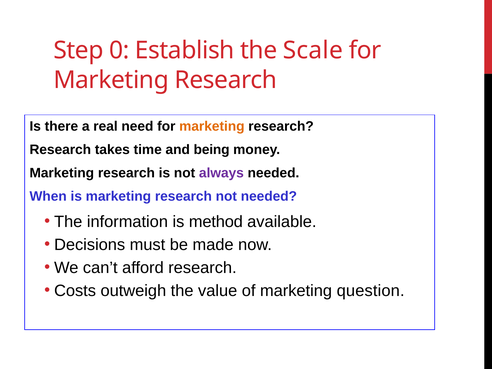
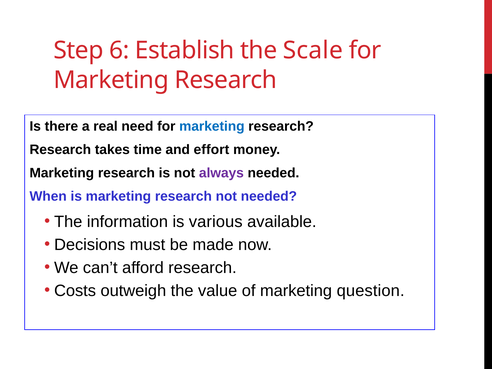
0: 0 -> 6
marketing at (212, 126) colour: orange -> blue
being: being -> effort
method: method -> various
